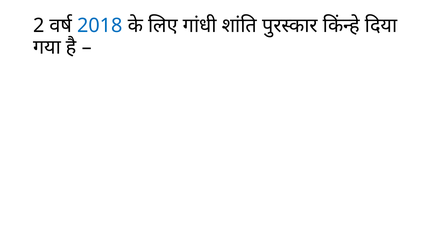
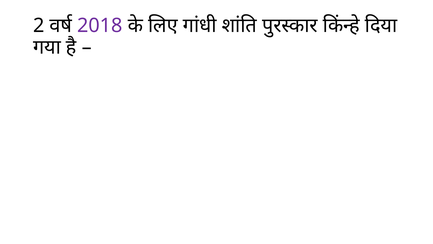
2018 colour: blue -> purple
